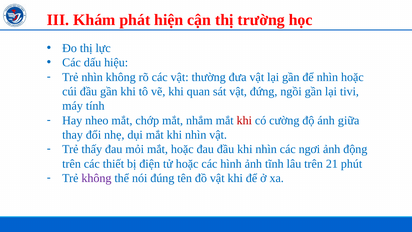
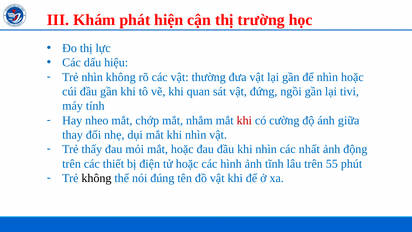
ngơi: ngơi -> nhất
21: 21 -> 55
không at (96, 178) colour: purple -> black
